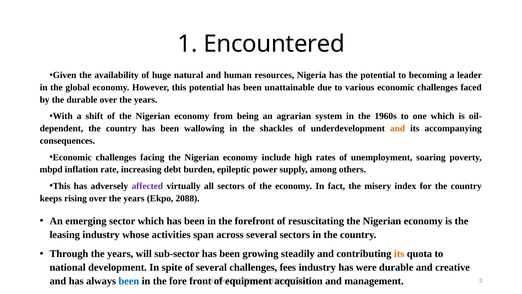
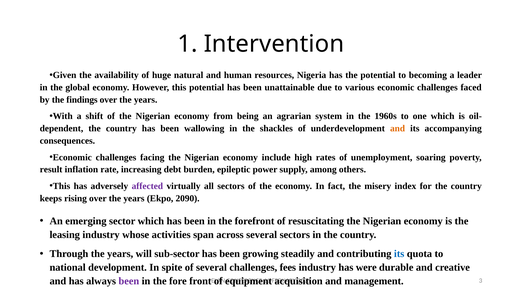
Encountered: Encountered -> Intervention
the durable: durable -> findings
mbpd: mbpd -> result
2088: 2088 -> 2090
its at (399, 254) colour: orange -> blue
been at (129, 281) colour: blue -> purple
